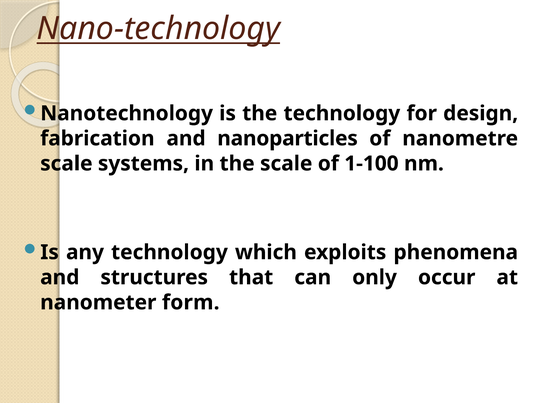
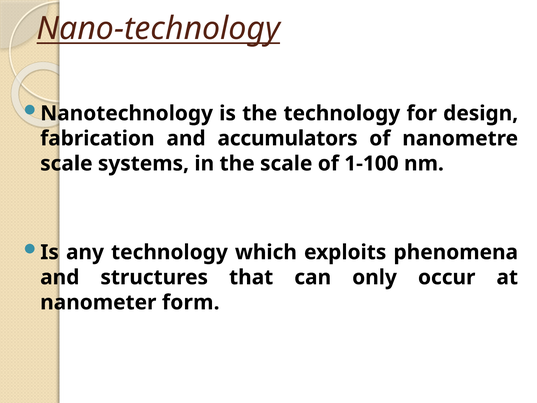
nanoparticles: nanoparticles -> accumulators
